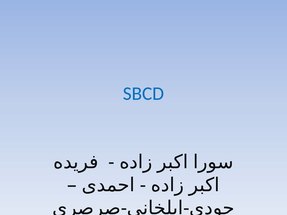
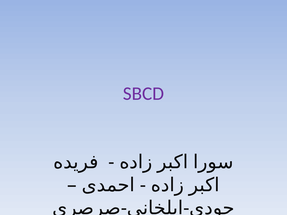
SBCD colour: blue -> purple
